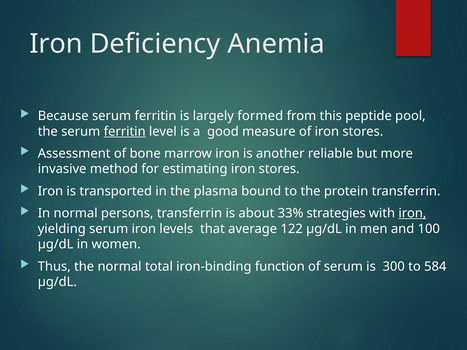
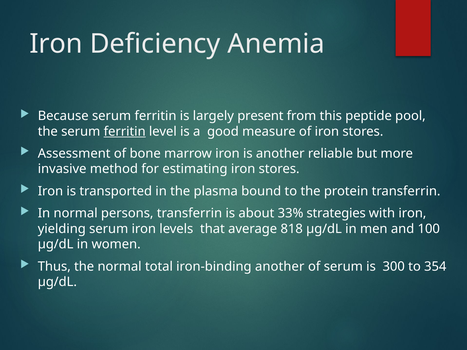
formed: formed -> present
iron at (412, 213) underline: present -> none
122: 122 -> 818
iron-binding function: function -> another
584: 584 -> 354
